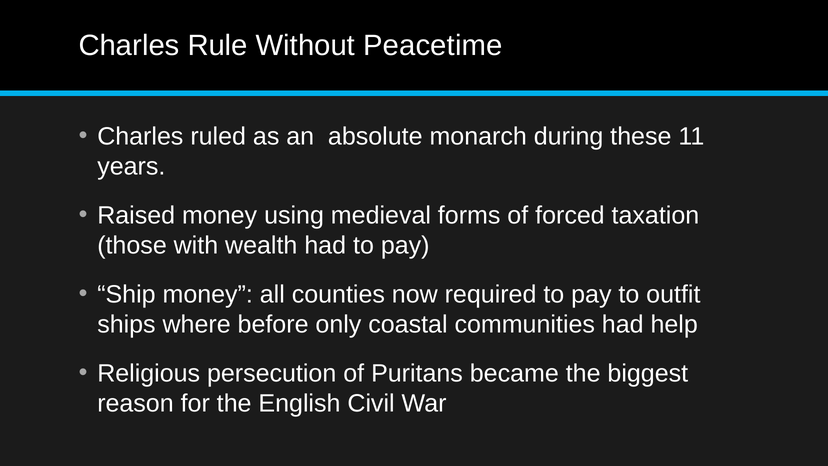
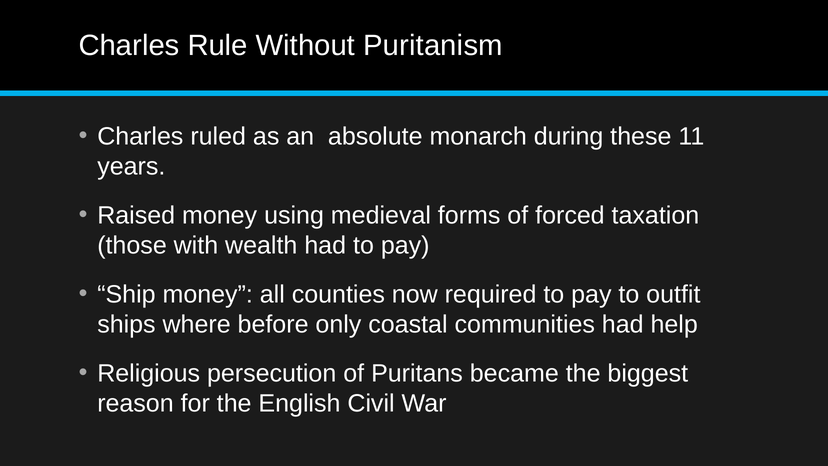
Peacetime: Peacetime -> Puritanism
